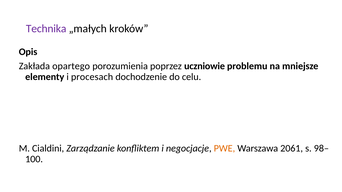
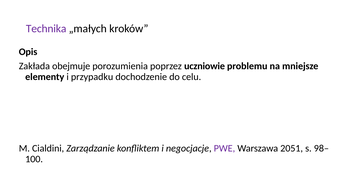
opartego: opartego -> obejmuje
procesach: procesach -> przypadku
PWE colour: orange -> purple
2061: 2061 -> 2051
